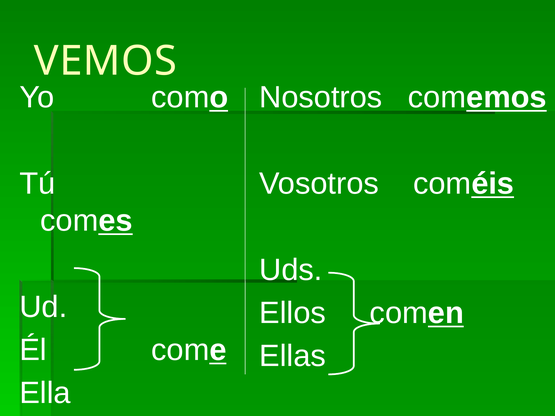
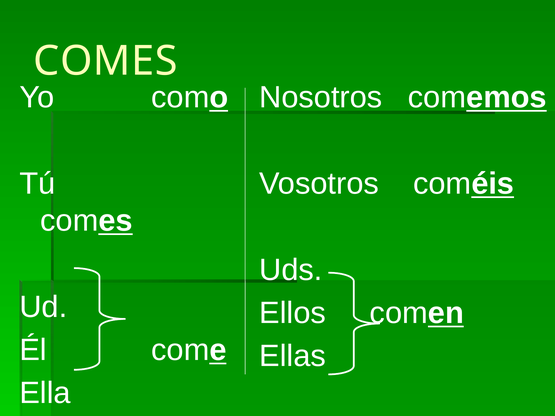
VEMOS at (105, 61): VEMOS -> COMES
